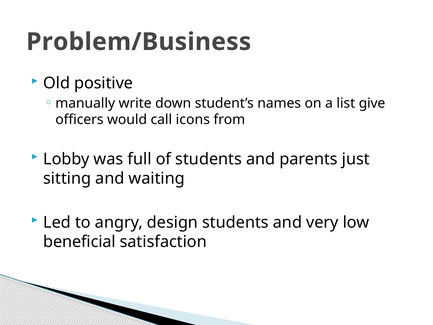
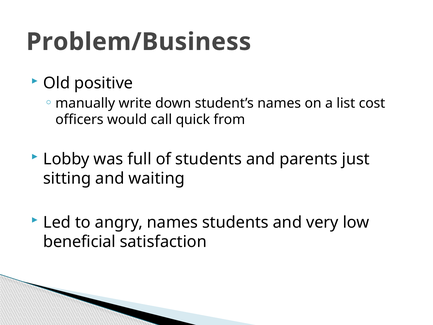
give: give -> cost
icons: icons -> quick
angry design: design -> names
